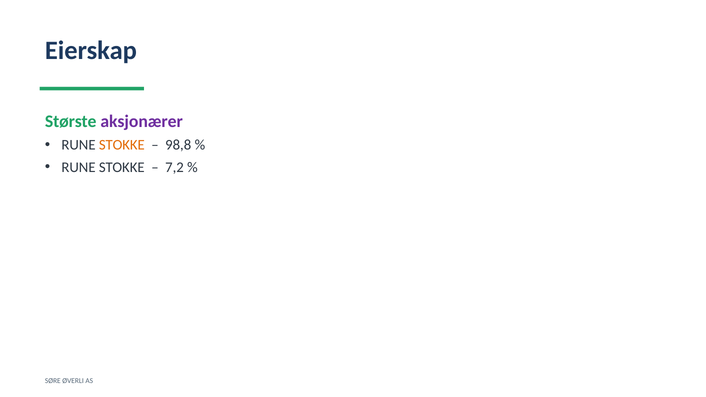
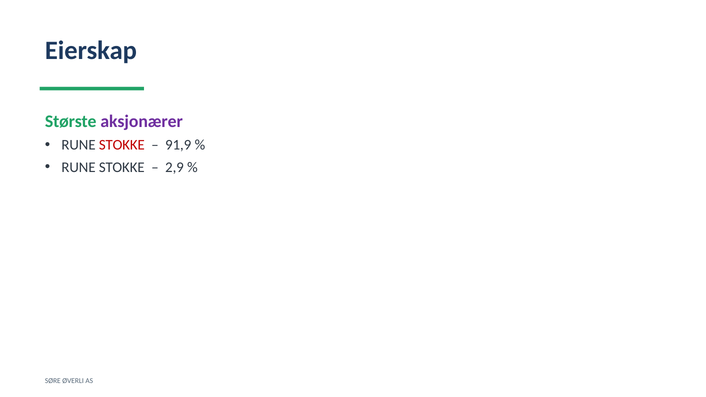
STOKKE at (122, 145) colour: orange -> red
98,8: 98,8 -> 91,9
7,2: 7,2 -> 2,9
